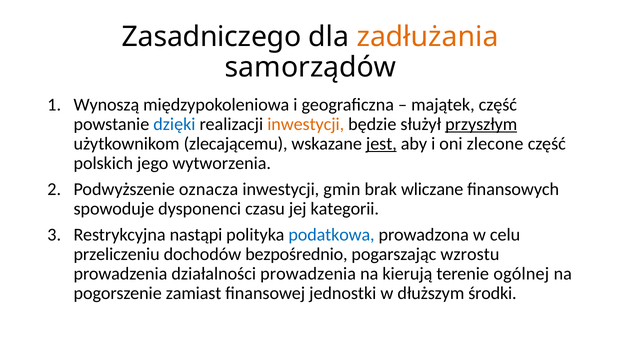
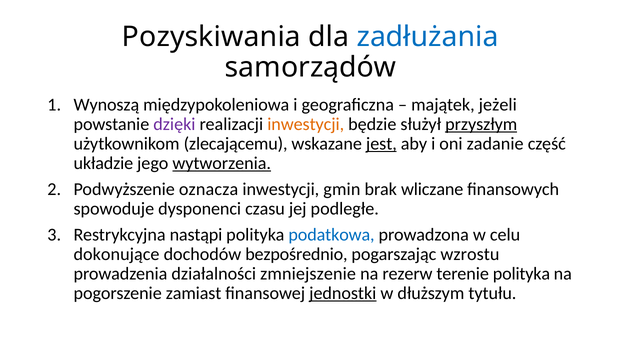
Zasadniczego: Zasadniczego -> Pozyskiwania
zadłużania colour: orange -> blue
majątek część: część -> jeżeli
dzięki colour: blue -> purple
zlecone: zlecone -> zadanie
polskich: polskich -> układzie
wytworzenia underline: none -> present
kategorii: kategorii -> podległe
przeliczeniu: przeliczeniu -> dokonujące
działalności prowadzenia: prowadzenia -> zmniejszenie
kierują: kierują -> rezerw
terenie ogólnej: ogólnej -> polityka
jednostki underline: none -> present
środki: środki -> tytułu
